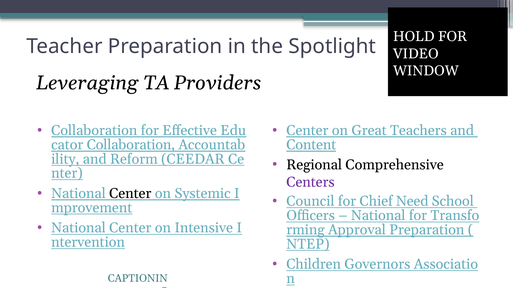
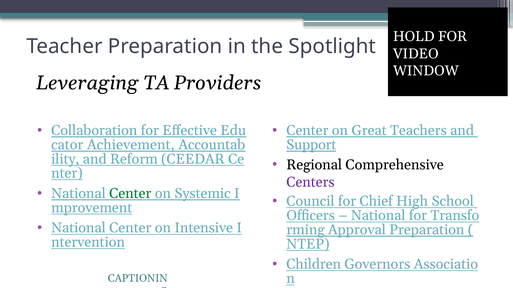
Collaboration at (131, 145): Collaboration -> Achievement
Content: Content -> Support
Center at (130, 194) colour: black -> green
Need: Need -> High
